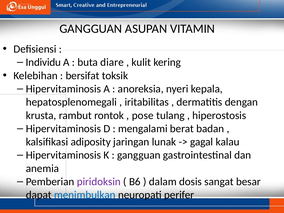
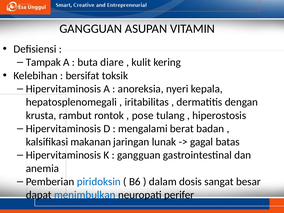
Individu: Individu -> Tampak
adiposity: adiposity -> makanan
kalau: kalau -> batas
piridoksin colour: purple -> blue
